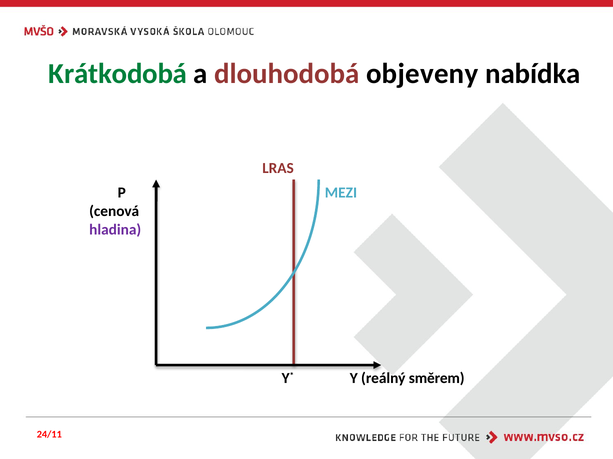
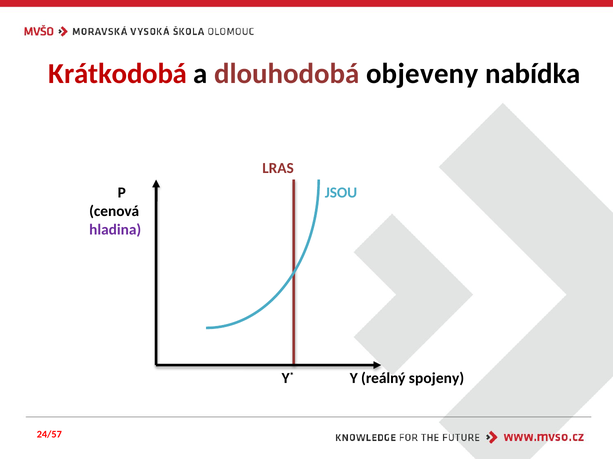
Krátkodobá colour: green -> red
MEZI: MEZI -> JSOU
směrem: směrem -> spojeny
24/11: 24/11 -> 24/57
